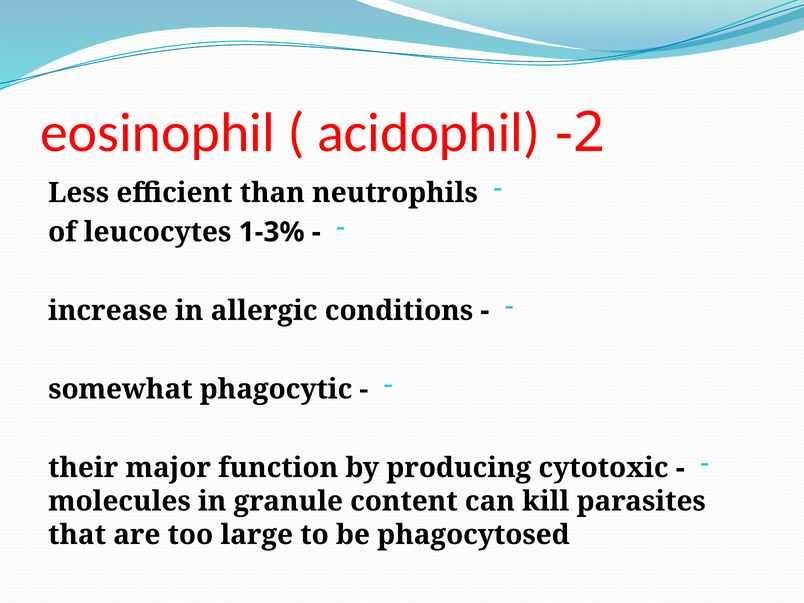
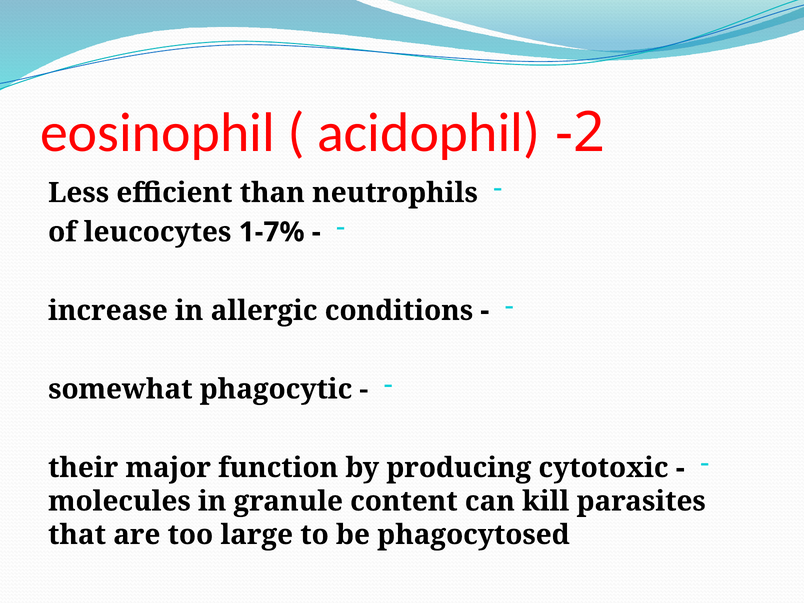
1-3%: 1-3% -> 1-7%
